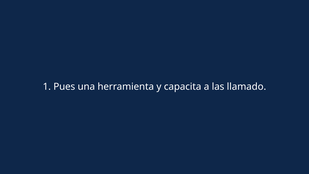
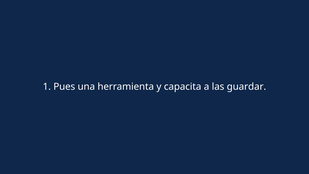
llamado: llamado -> guardar
